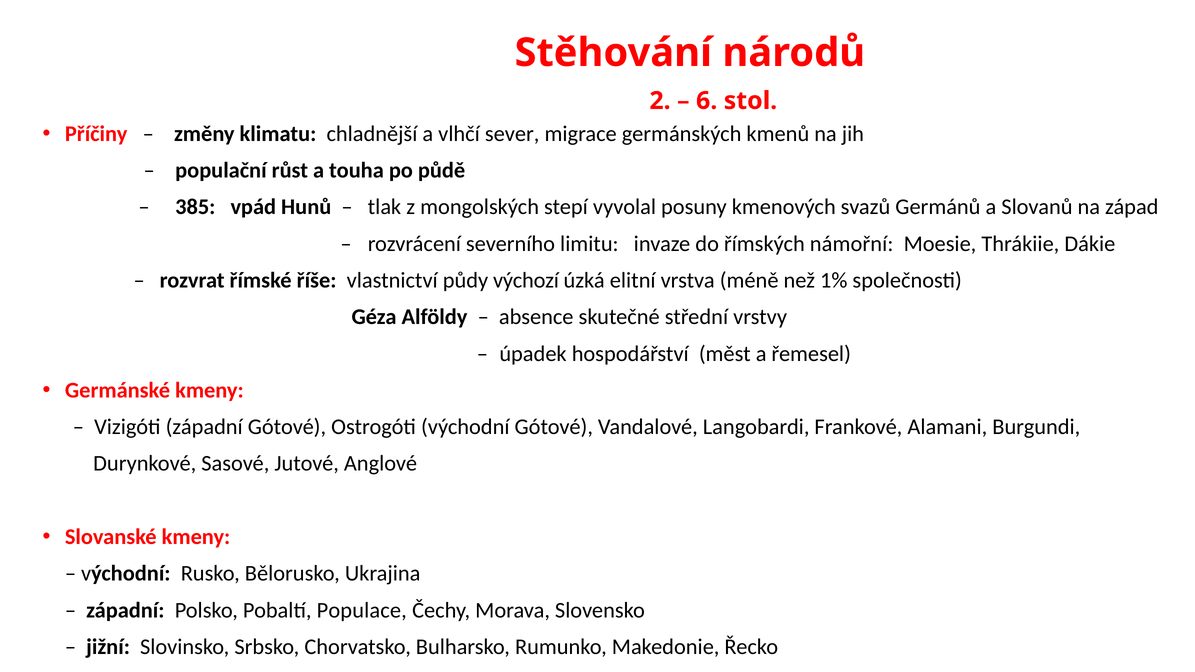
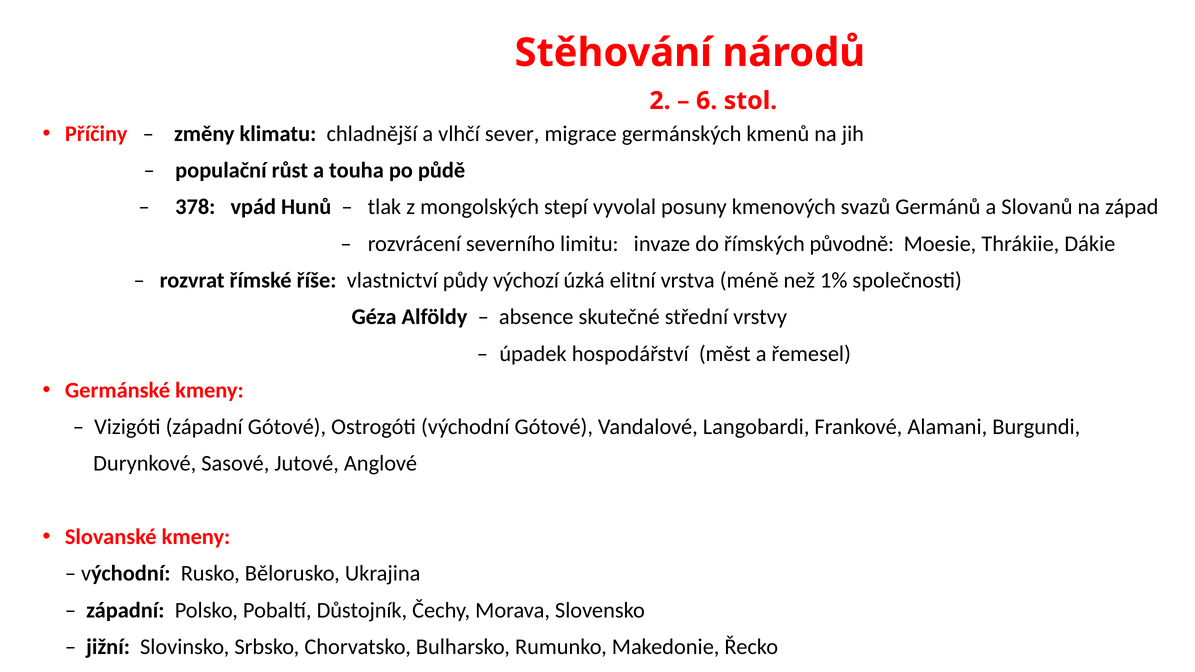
385: 385 -> 378
námořní: námořní -> původně
Populace: Populace -> Důstojník
